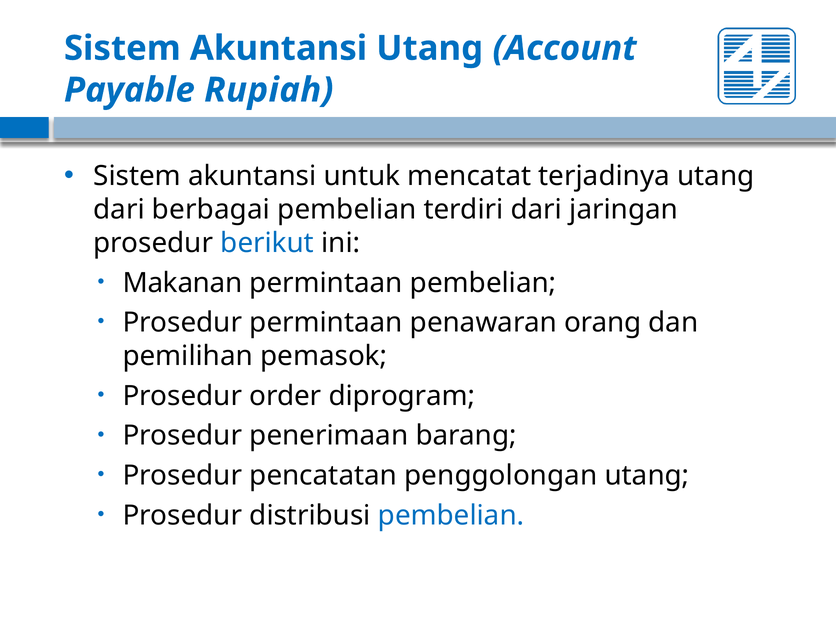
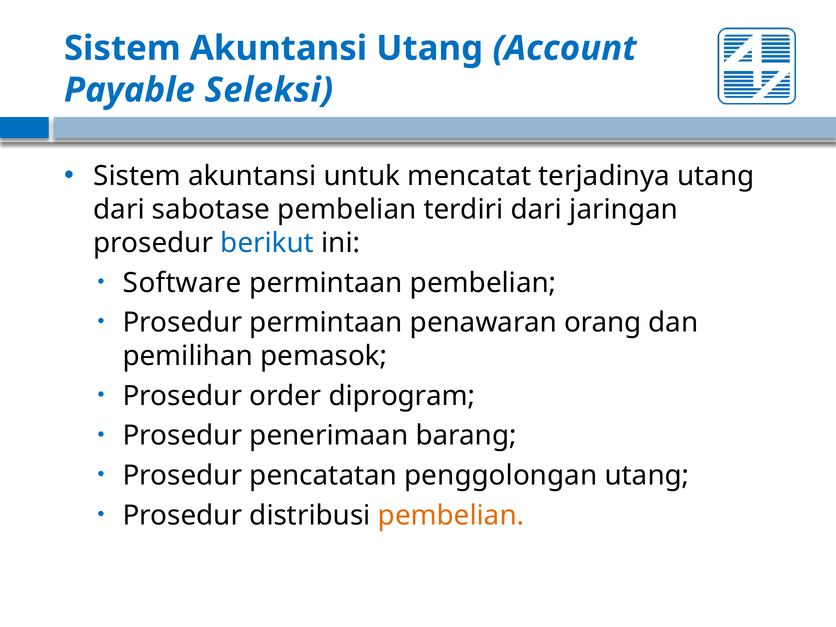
Rupiah: Rupiah -> Seleksi
berbagai: berbagai -> sabotase
Makanan: Makanan -> Software
pembelian at (451, 515) colour: blue -> orange
